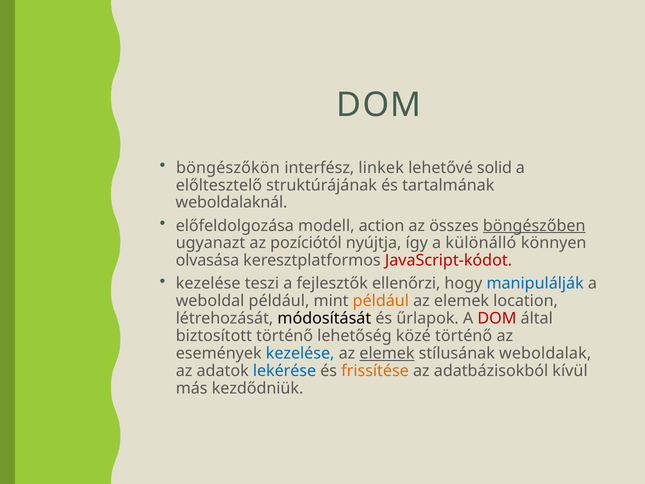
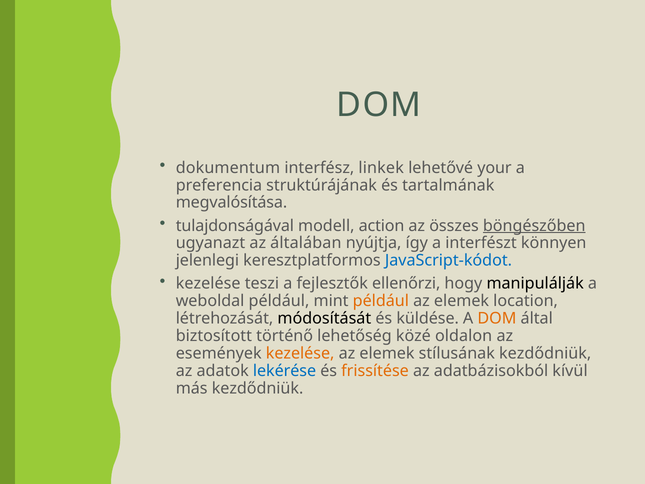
böngészőkön: böngészőkön -> dokumentum
solid: solid -> your
előltesztelő: előltesztelő -> preferencia
weboldalaknál: weboldalaknál -> megvalósítása
előfeldolgozása: előfeldolgozása -> tulajdonságával
pozíciótól: pozíciótól -> általában
különálló: különálló -> interfészt
olvasása: olvasása -> jelenlegi
JavaScript-kódot colour: red -> blue
manipulálják colour: blue -> black
űrlapok: űrlapok -> küldése
DOM at (497, 318) colour: red -> orange
közé történő: történő -> oldalon
kezelése at (300, 353) colour: blue -> orange
elemek at (387, 353) underline: present -> none
stílusának weboldalak: weboldalak -> kezdődniük
